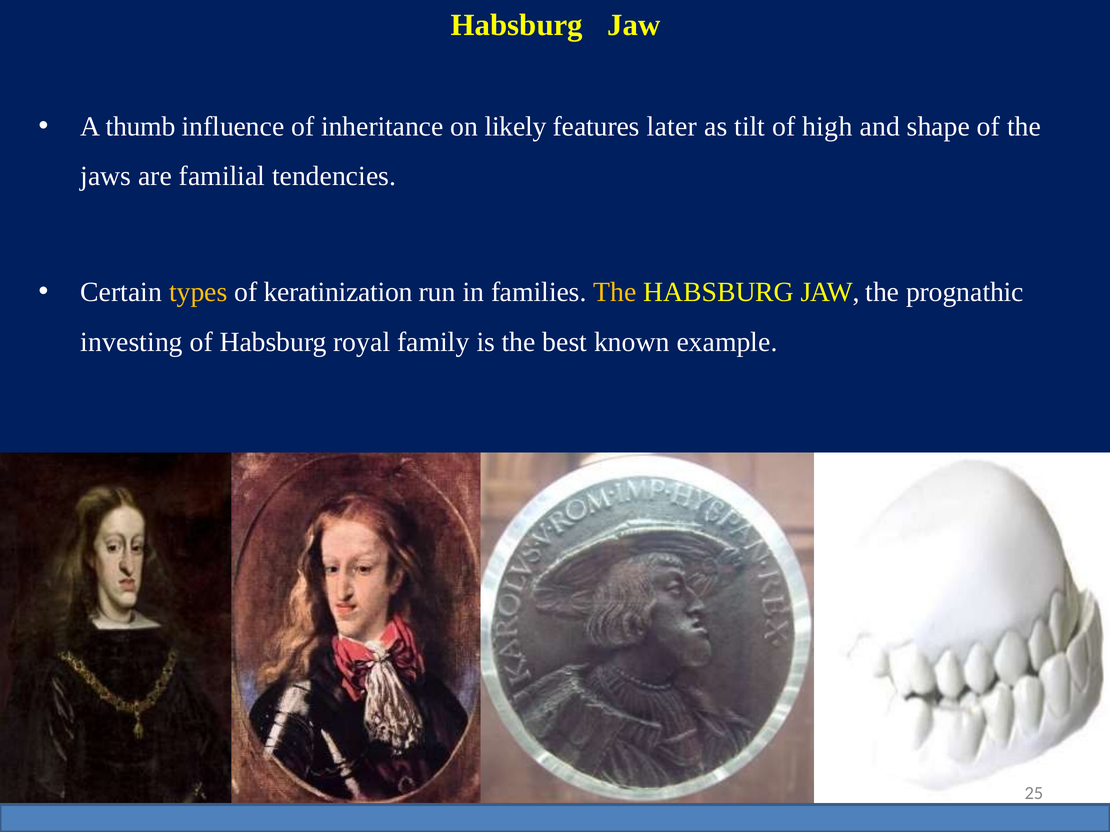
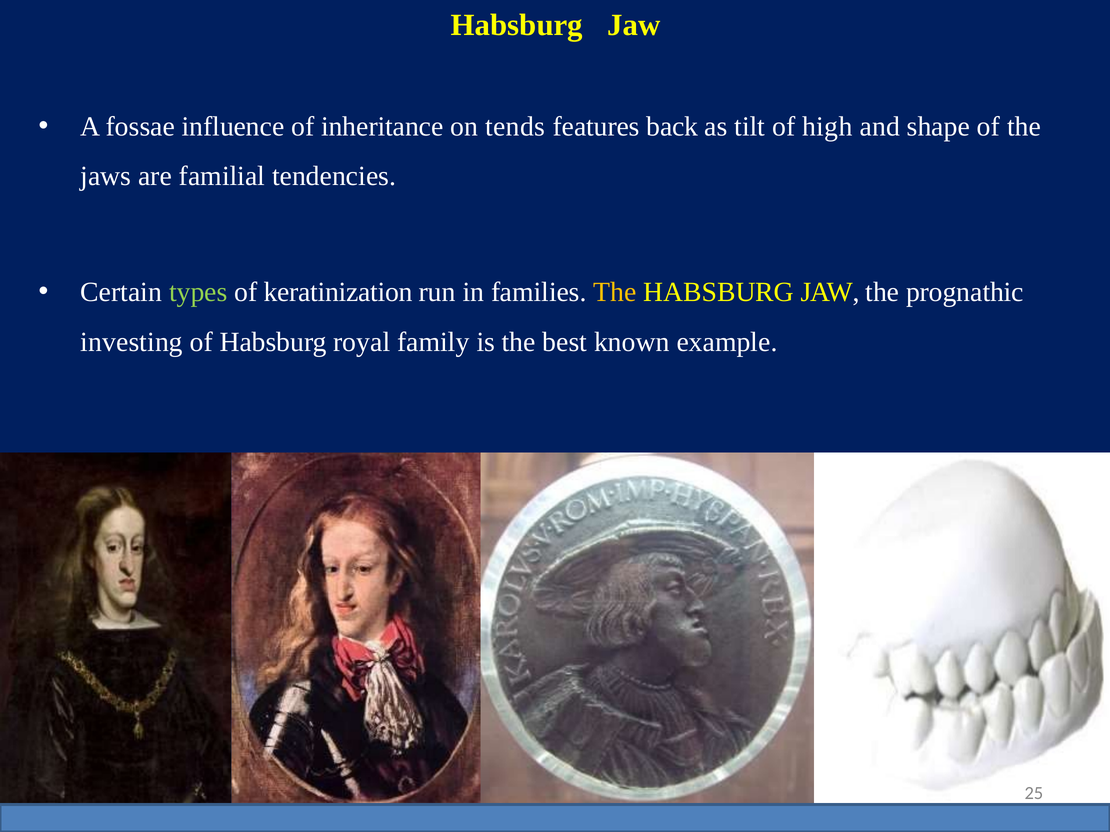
thumb: thumb -> fossae
likely: likely -> tends
later: later -> back
types colour: yellow -> light green
